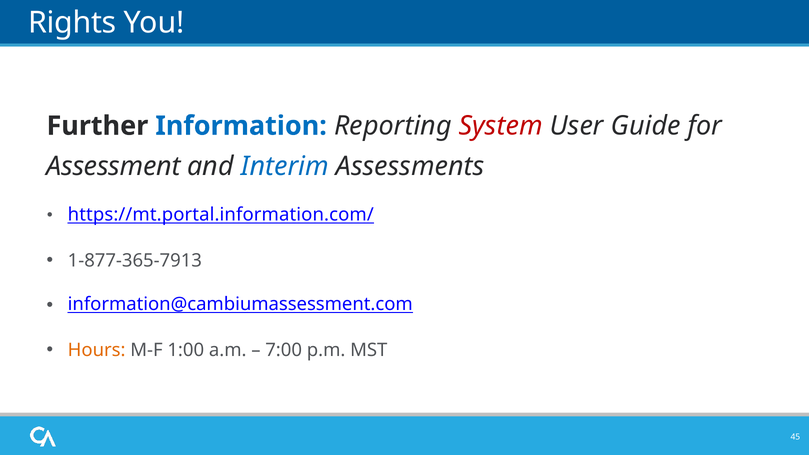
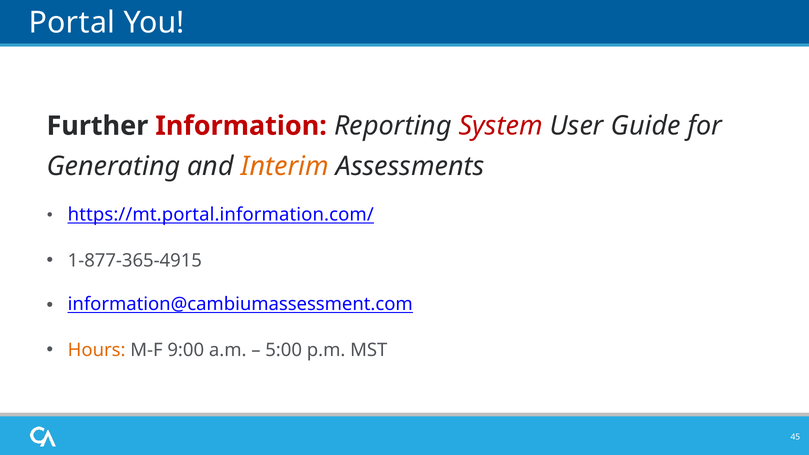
Rights: Rights -> Portal
Information colour: blue -> red
Assessment: Assessment -> Generating
Interim colour: blue -> orange
1-877-365-7913: 1-877-365-7913 -> 1-877-365-4915
1:00: 1:00 -> 9:00
7:00: 7:00 -> 5:00
